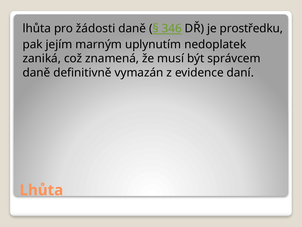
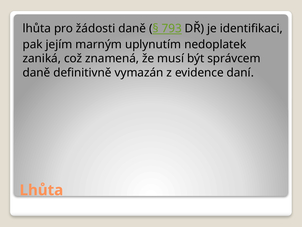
346: 346 -> 793
prostředku: prostředku -> identifikaci
